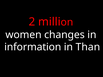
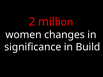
information: information -> significance
Than: Than -> Build
